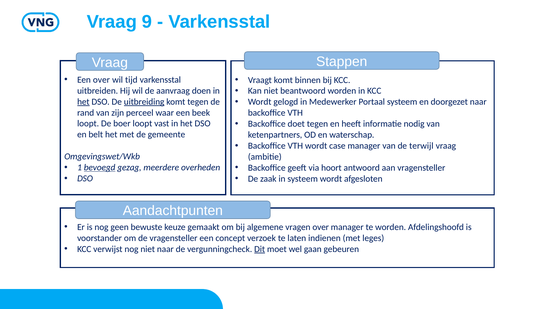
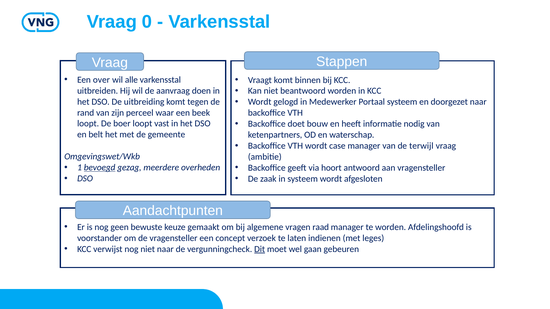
9: 9 -> 0
tijd: tijd -> alle
het at (83, 102) underline: present -> none
uitbreiding underline: present -> none
doet tegen: tegen -> bouw
vragen over: over -> raad
